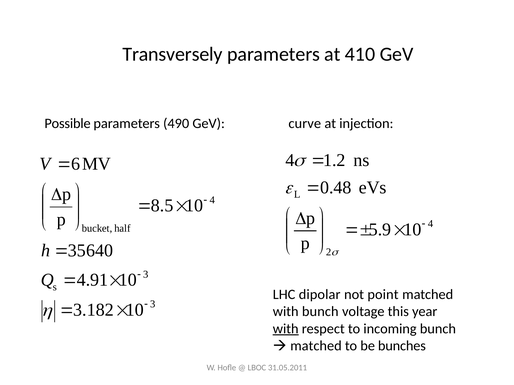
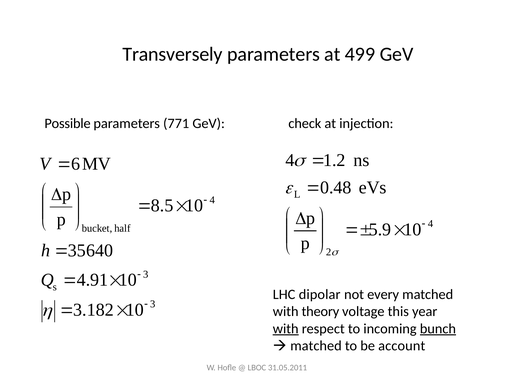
410: 410 -> 499
490: 490 -> 771
curve: curve -> check
point: point -> every
with bunch: bunch -> theory
bunch at (438, 329) underline: none -> present
bunches: bunches -> account
